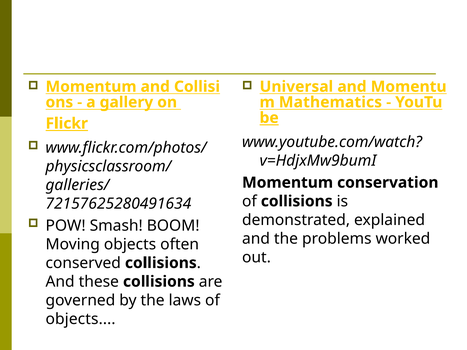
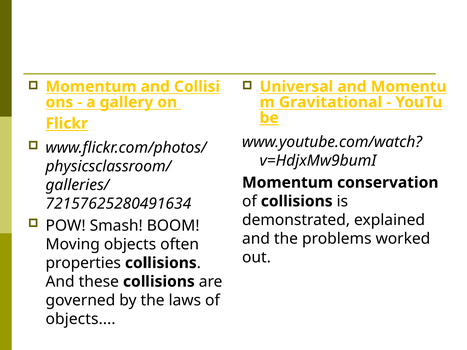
Mathematics: Mathematics -> Gravitational
conserved: conserved -> properties
